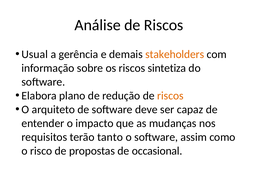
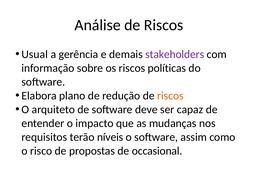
stakeholders colour: orange -> purple
sintetiza: sintetiza -> políticas
tanto: tanto -> níveis
